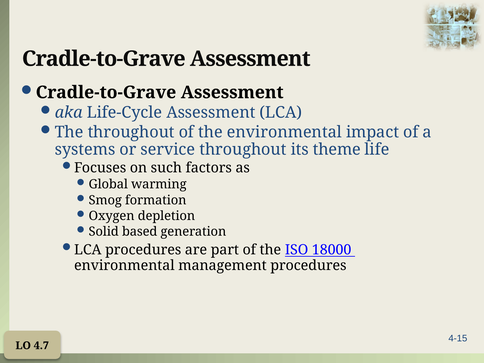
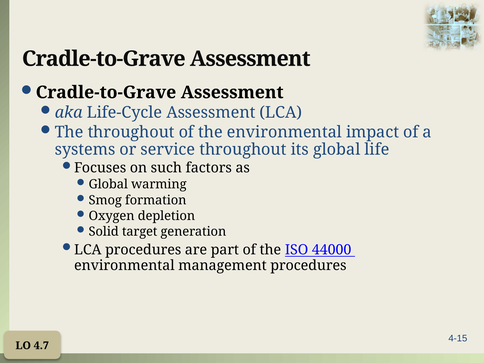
its theme: theme -> global
based: based -> target
18000: 18000 -> 44000
